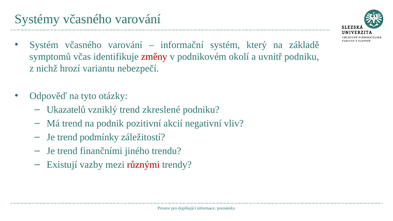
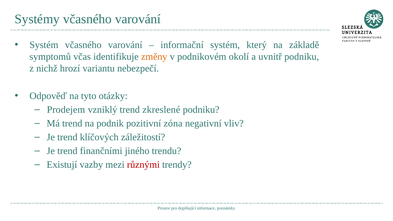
změny colour: red -> orange
Ukazatelů: Ukazatelů -> Prodejem
akcií: akcií -> zóna
podmínky: podmínky -> klíčových
